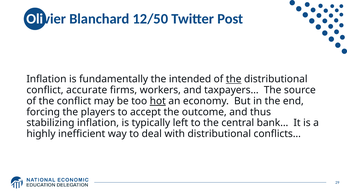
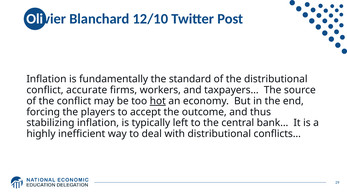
12/50: 12/50 -> 12/10
intended: intended -> standard
the at (234, 79) underline: present -> none
